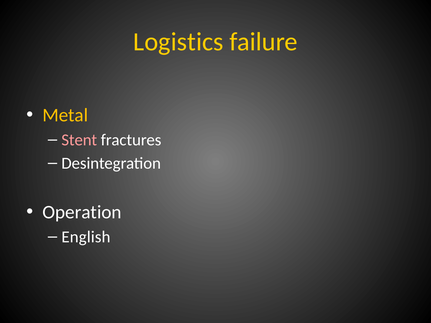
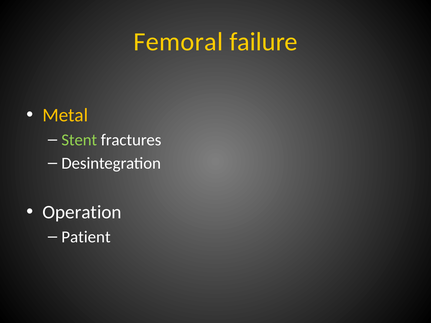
Logistics: Logistics -> Femoral
Stent colour: pink -> light green
English: English -> Patient
